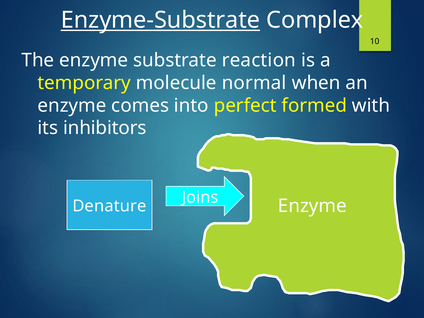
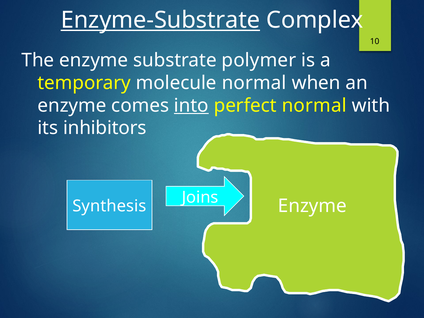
reaction: reaction -> polymer
into underline: none -> present
perfect formed: formed -> normal
Denature: Denature -> Synthesis
